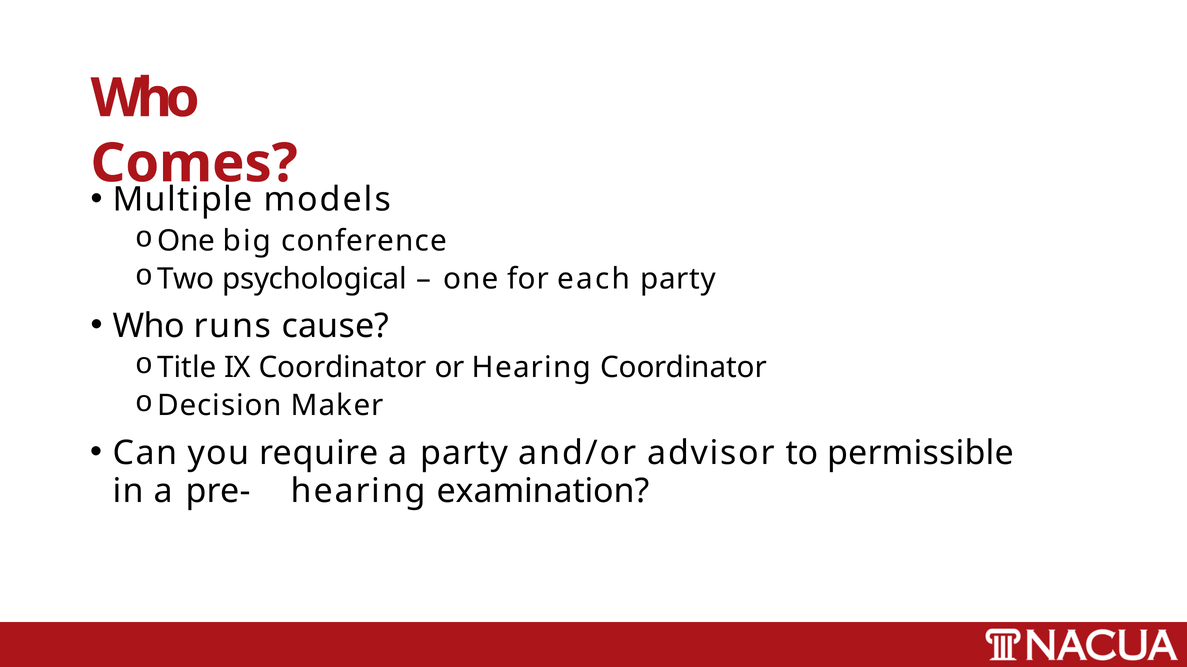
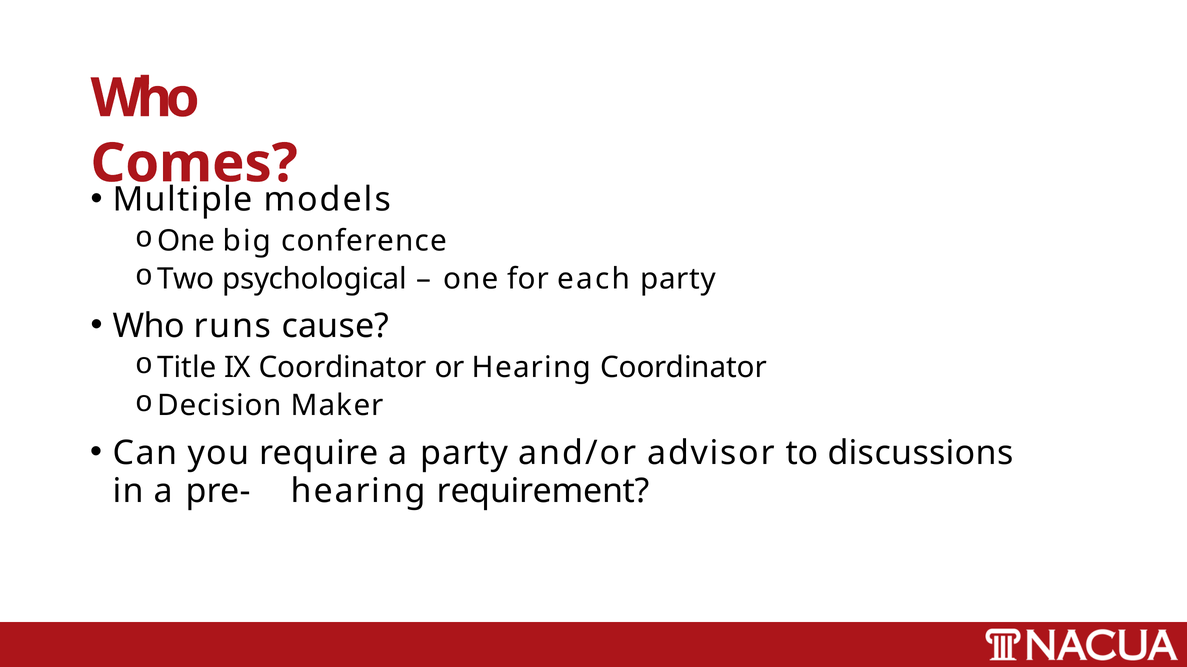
permissible: permissible -> discussions
examination: examination -> requirement
